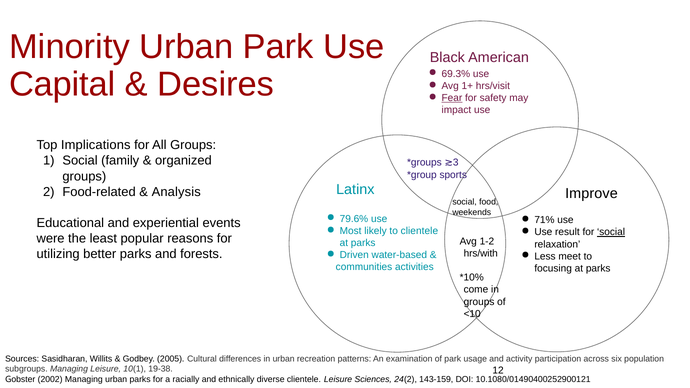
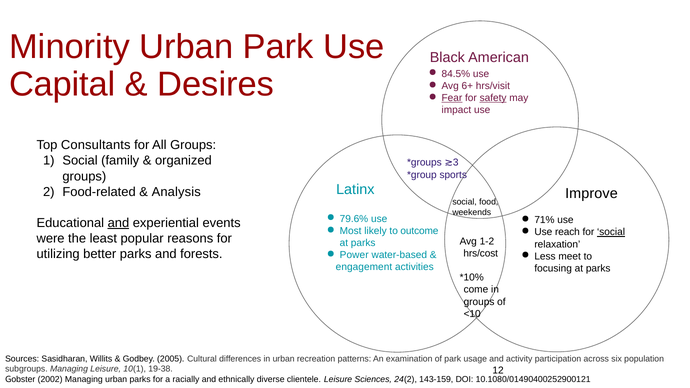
69.3%: 69.3% -> 84.5%
1+: 1+ -> 6+
safety underline: none -> present
Implications: Implications -> Consultants
and at (118, 223) underline: none -> present
to clientele: clientele -> outcome
result: result -> reach
hrs/with: hrs/with -> hrs/cost
Driven: Driven -> Power
communities: communities -> engagement
